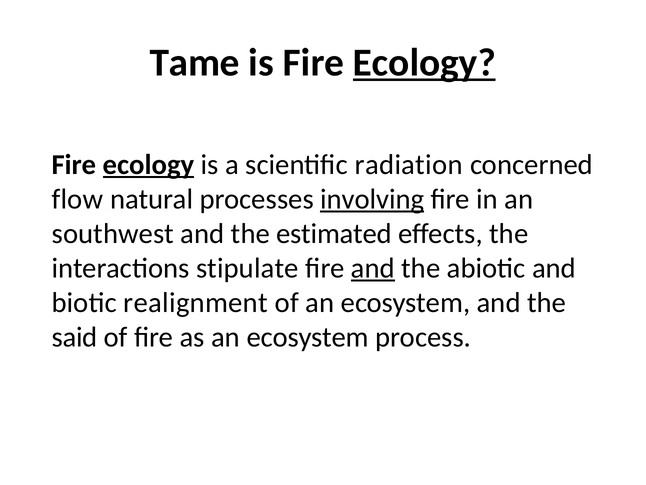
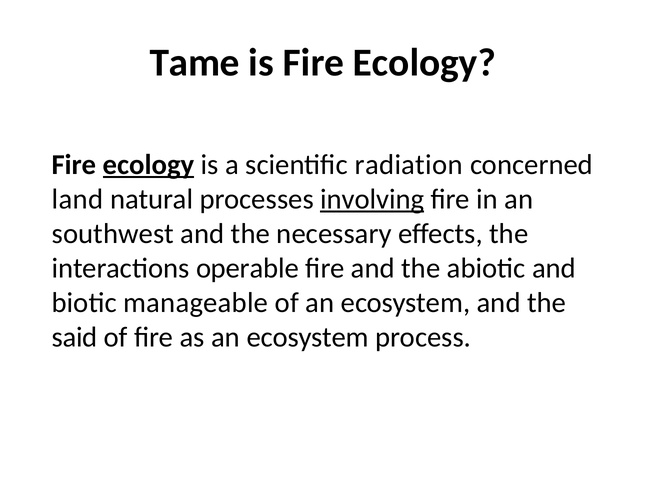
Ecology at (424, 63) underline: present -> none
flow: flow -> land
estimated: estimated -> necessary
stipulate: stipulate -> operable
and at (373, 268) underline: present -> none
realignment: realignment -> manageable
